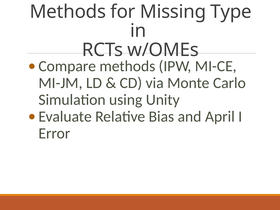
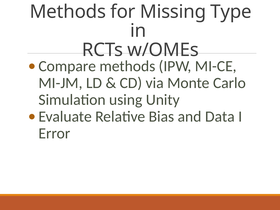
April: April -> Data
